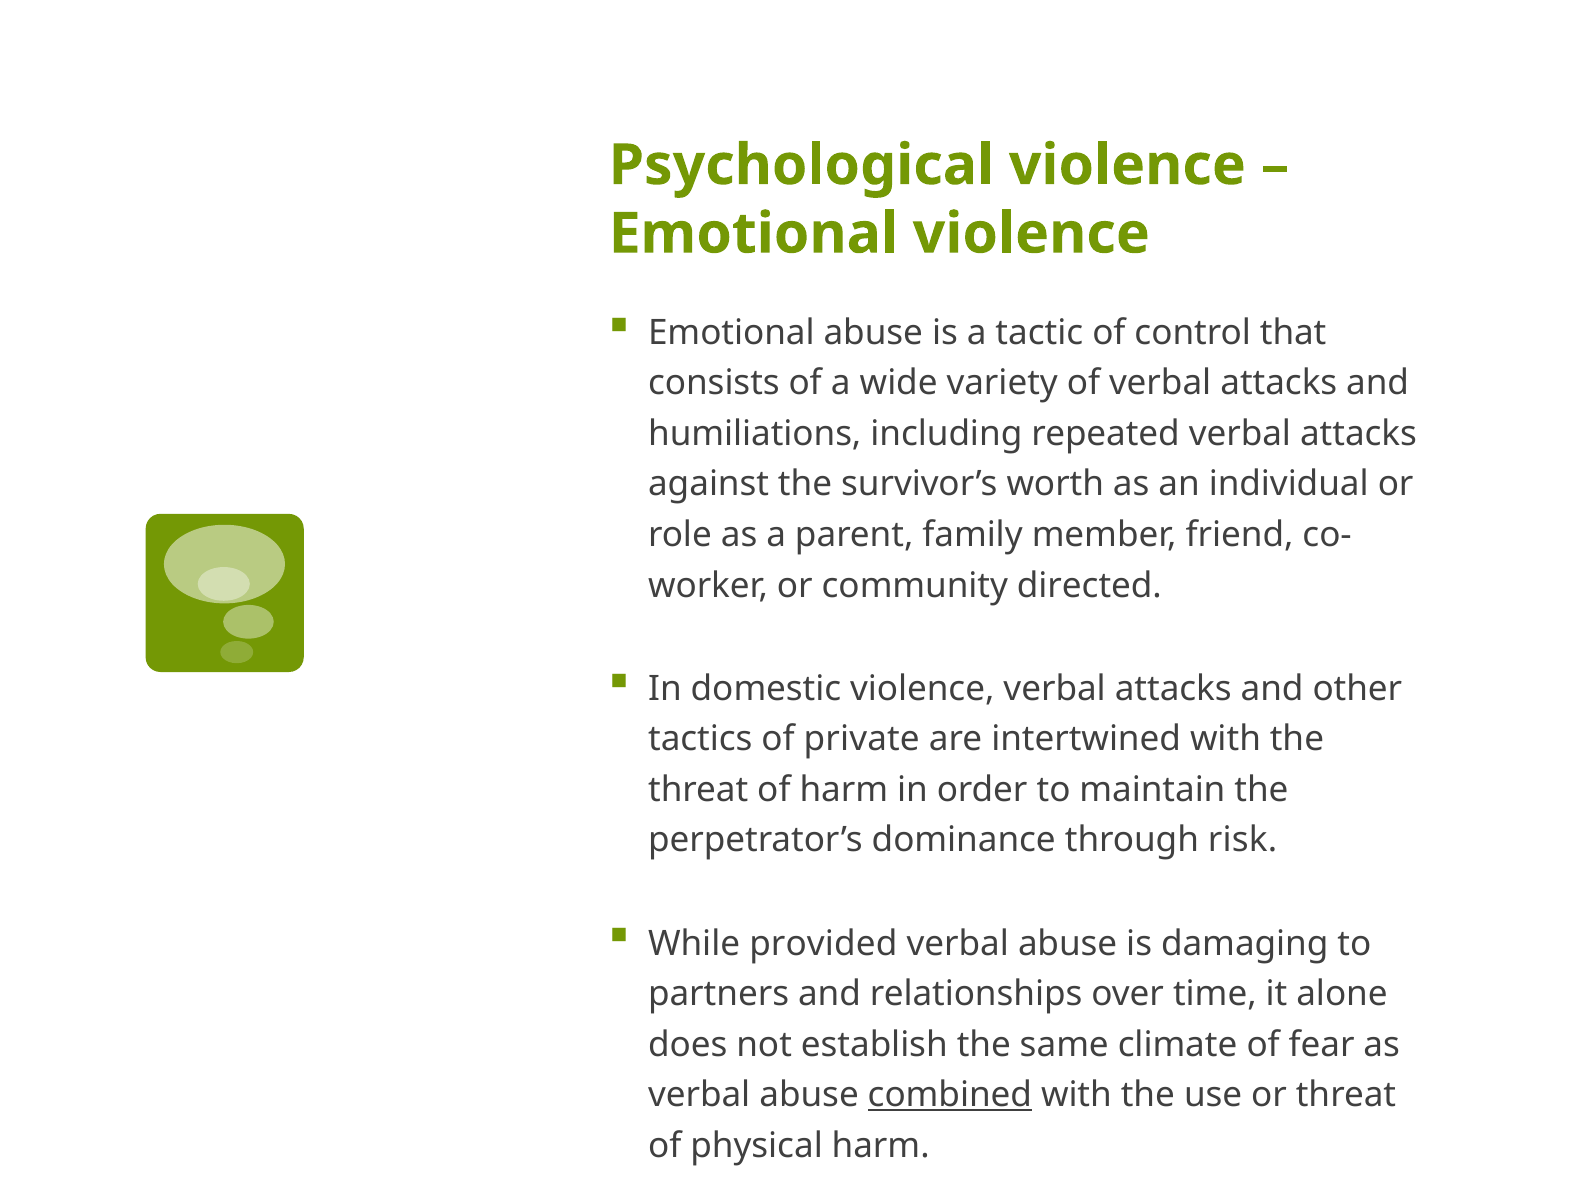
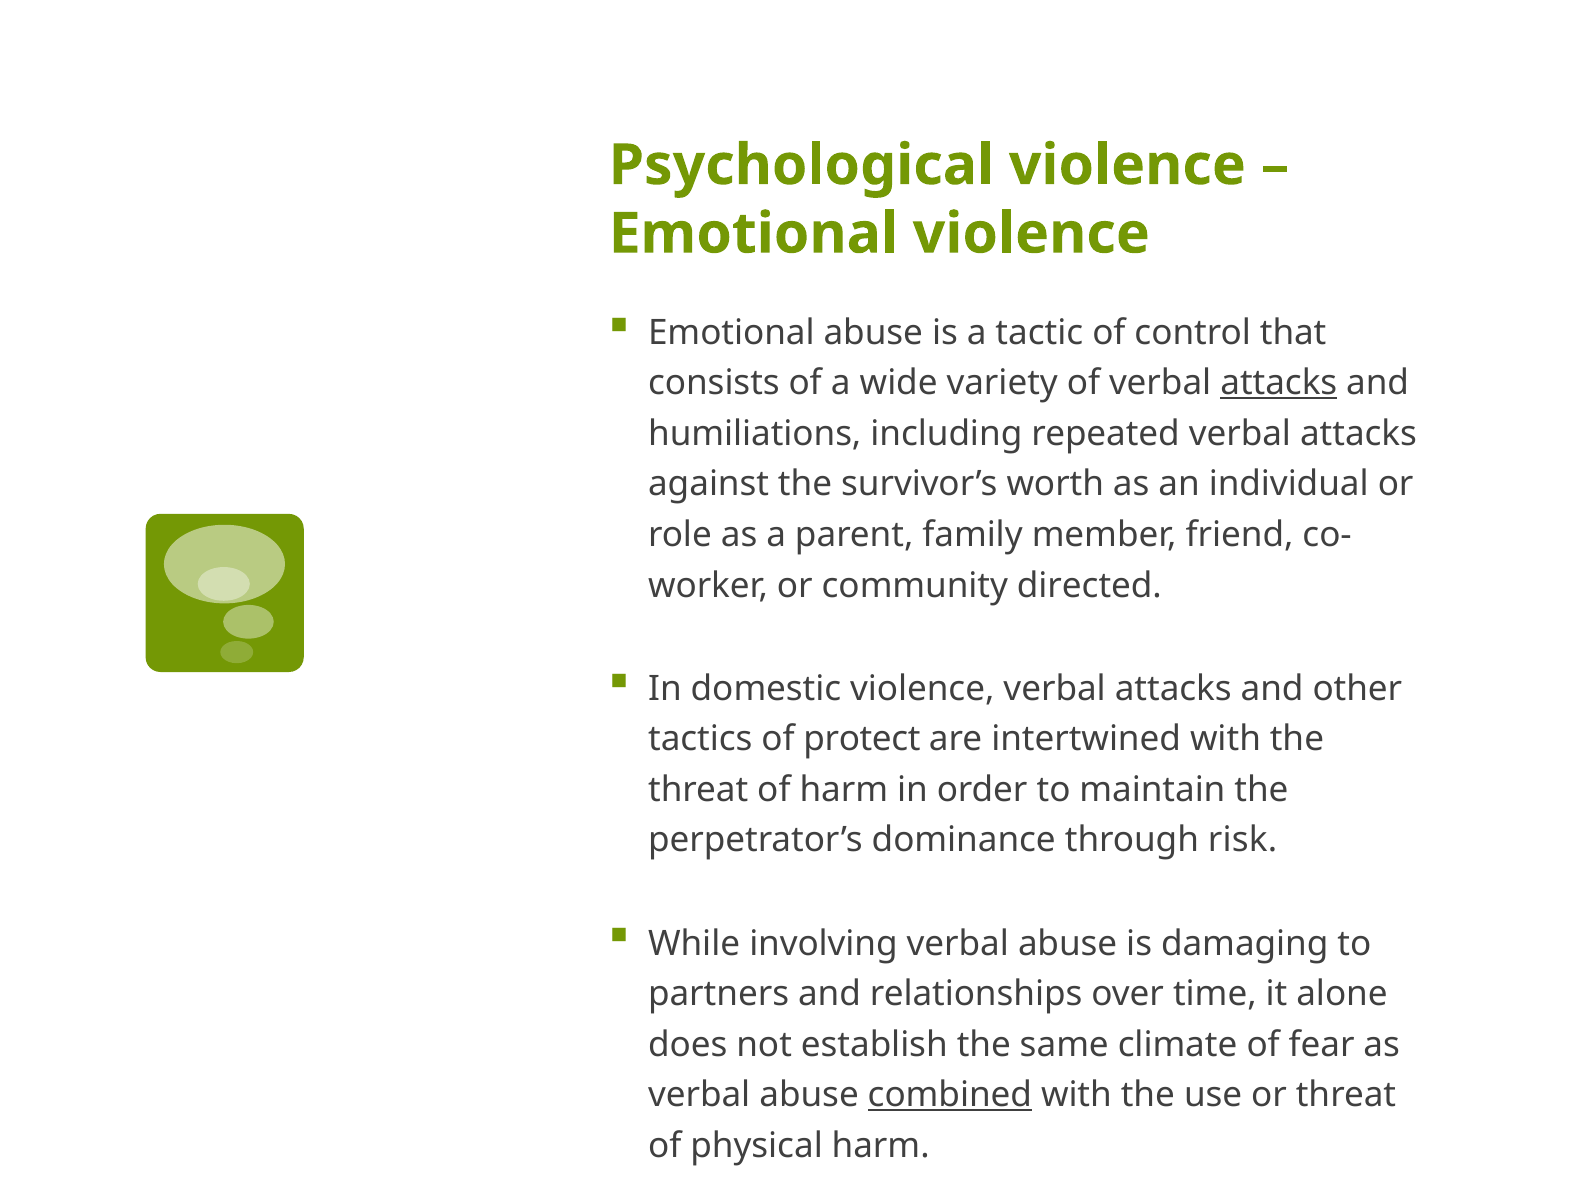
attacks at (1279, 383) underline: none -> present
private: private -> protect
provided: provided -> involving
